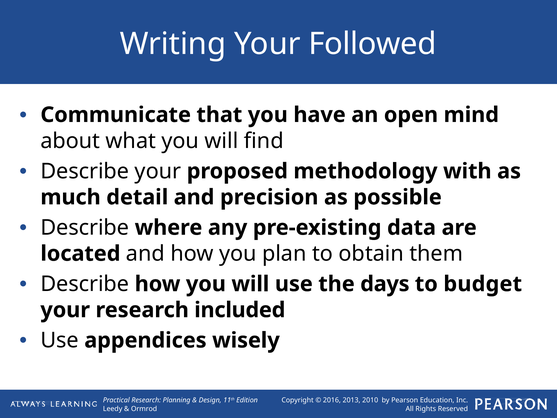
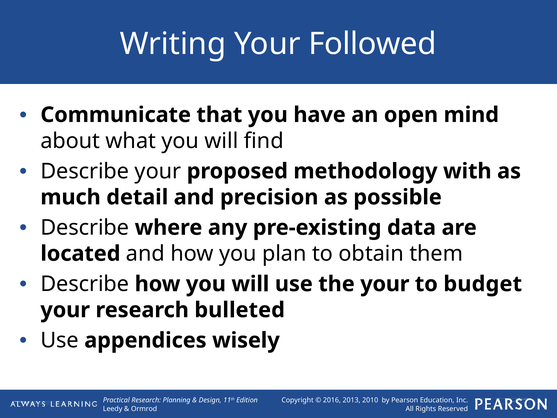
the days: days -> your
included: included -> bulleted
